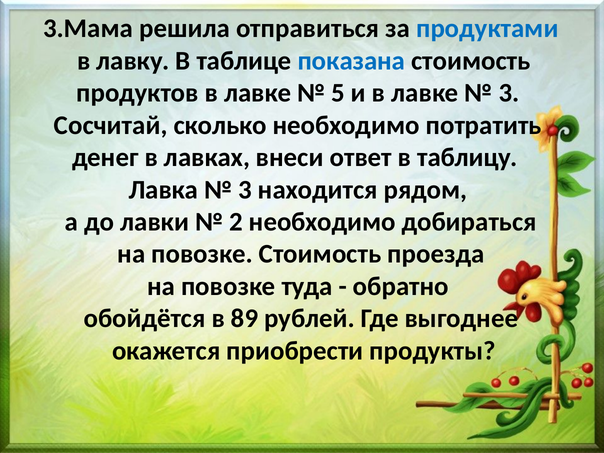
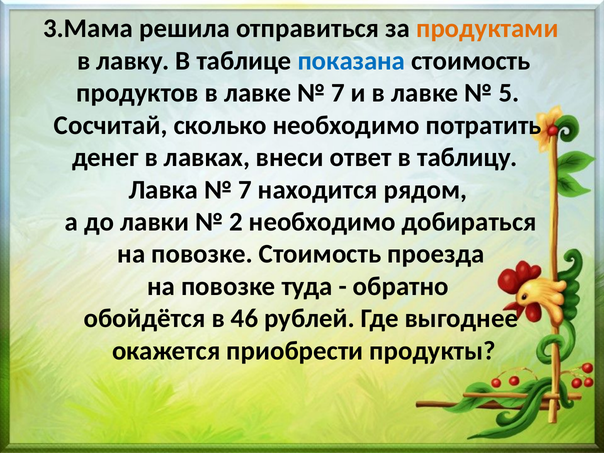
продуктами colour: blue -> orange
5 at (338, 93): 5 -> 7
3 at (509, 93): 3 -> 5
3 at (245, 190): 3 -> 7
89: 89 -> 46
